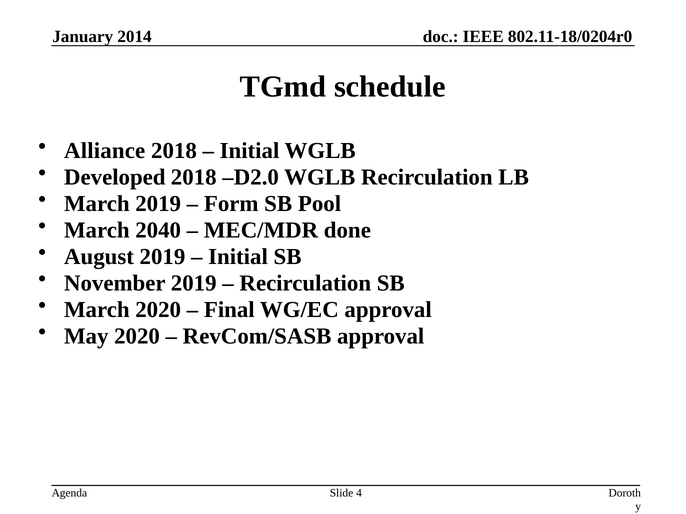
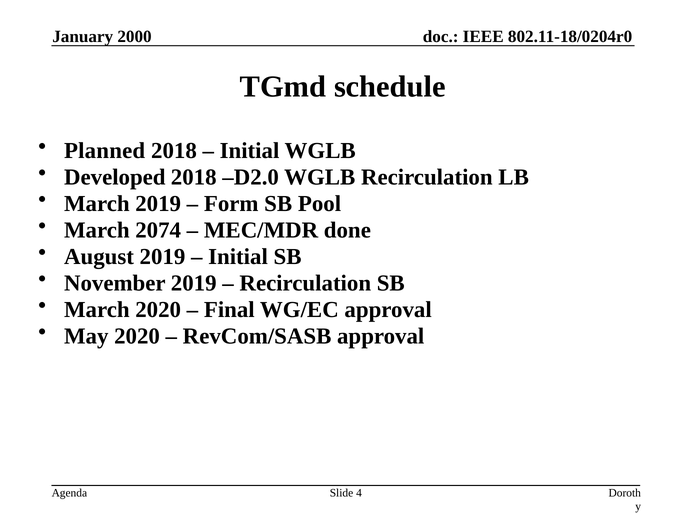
2014: 2014 -> 2000
Alliance: Alliance -> Planned
2040: 2040 -> 2074
